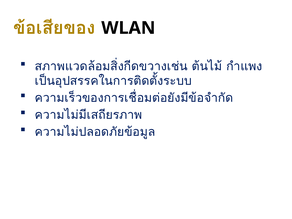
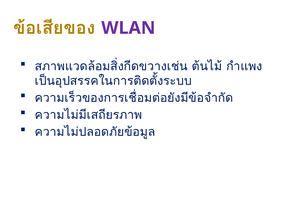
WLAN colour: black -> purple
